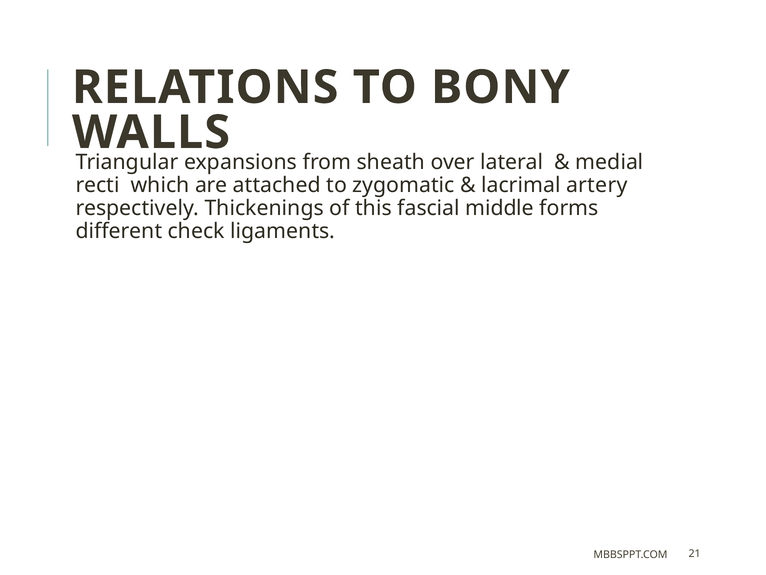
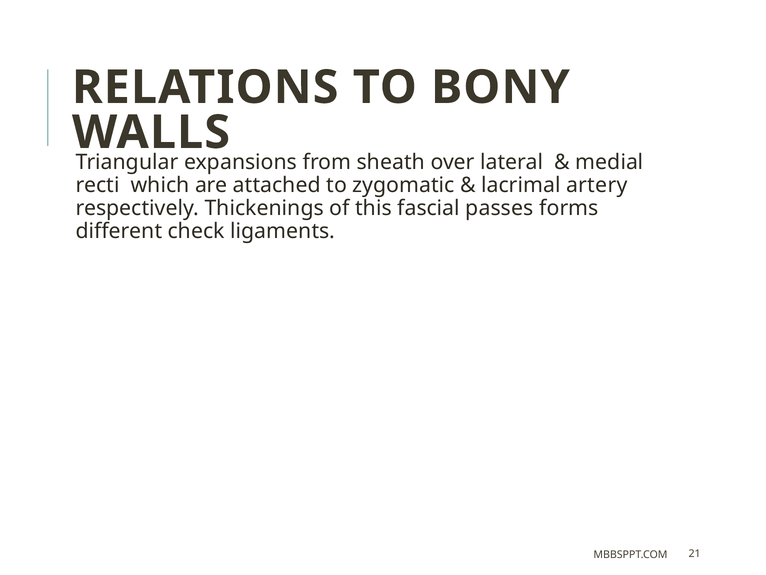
middle: middle -> passes
